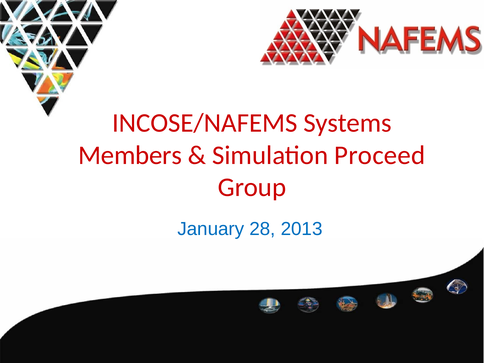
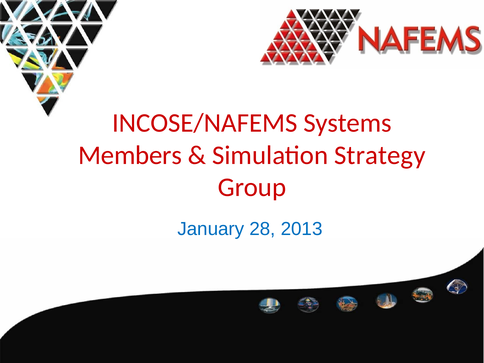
Proceed: Proceed -> Strategy
